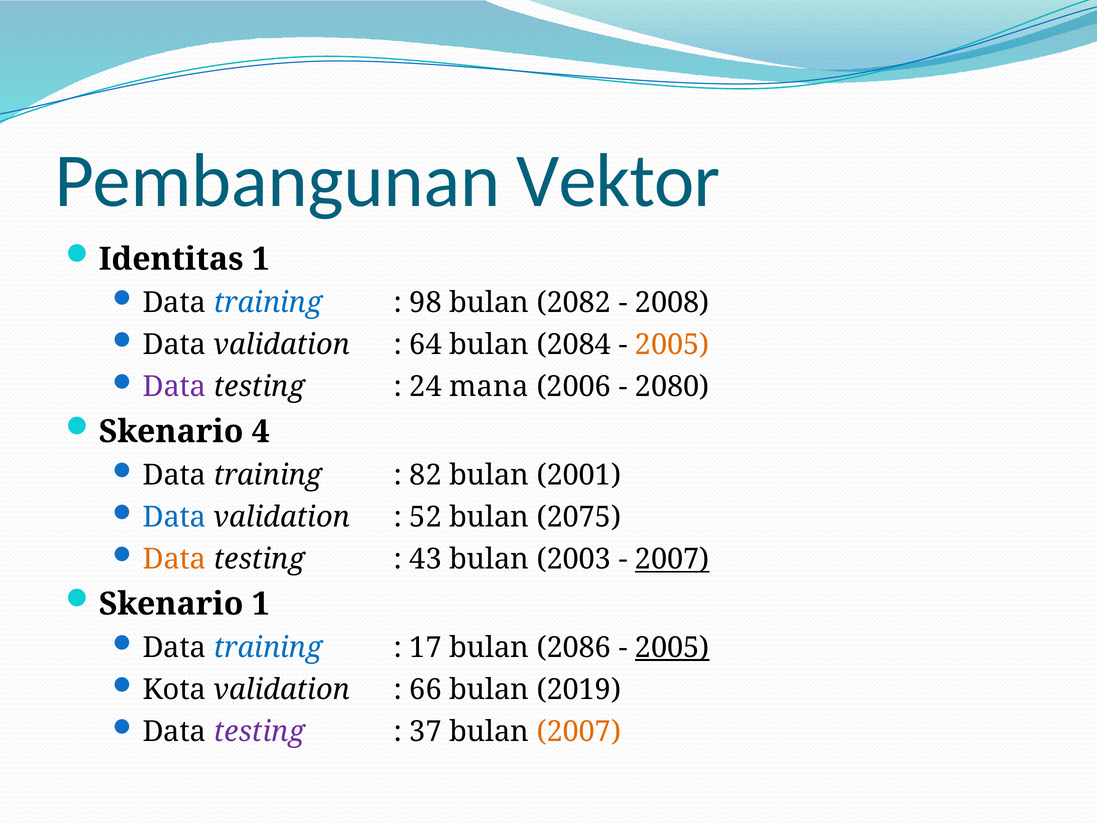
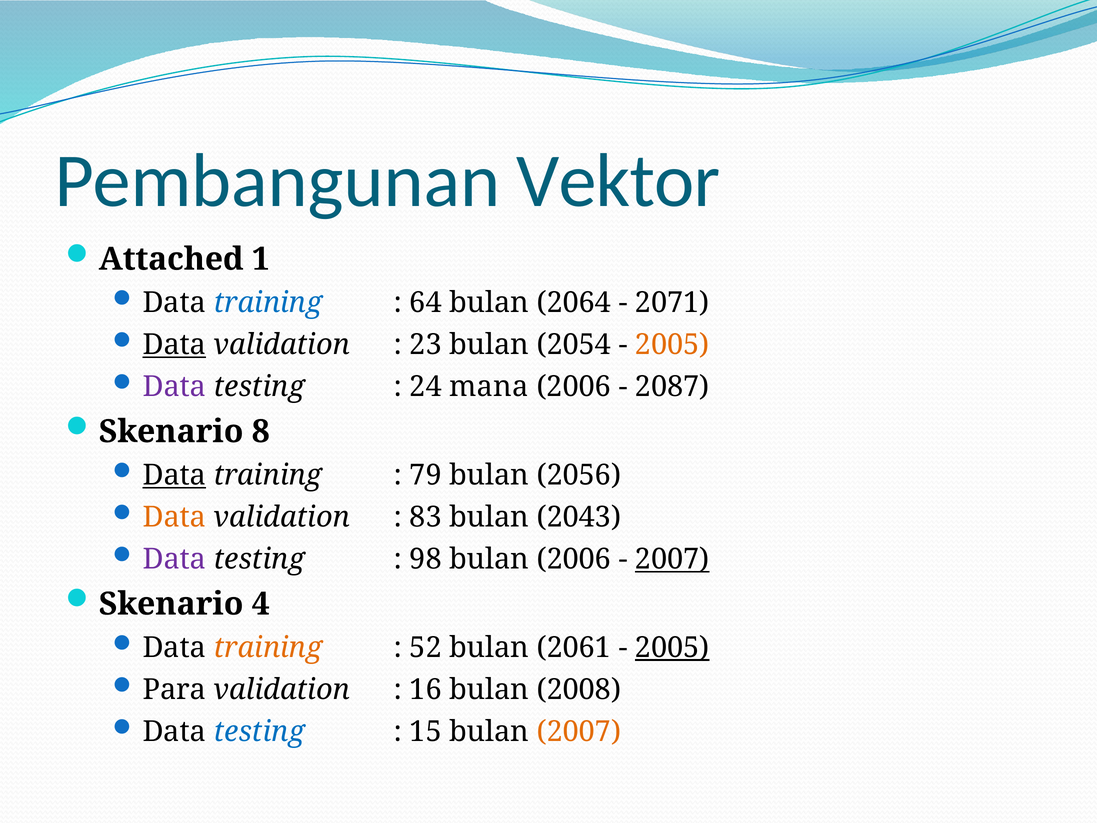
Identitas: Identitas -> Attached
98: 98 -> 64
2082: 2082 -> 2064
2008: 2008 -> 2071
Data at (174, 345) underline: none -> present
64: 64 -> 23
2084: 2084 -> 2054
2080: 2080 -> 2087
4: 4 -> 8
Data at (174, 475) underline: none -> present
82: 82 -> 79
2001: 2001 -> 2056
Data at (174, 517) colour: blue -> orange
52: 52 -> 83
2075: 2075 -> 2043
Data at (174, 559) colour: orange -> purple
43: 43 -> 98
bulan 2003: 2003 -> 2006
Skenario 1: 1 -> 4
training at (268, 647) colour: blue -> orange
17: 17 -> 52
2086: 2086 -> 2061
Kota: Kota -> Para
66: 66 -> 16
2019: 2019 -> 2008
testing at (259, 731) colour: purple -> blue
37: 37 -> 15
